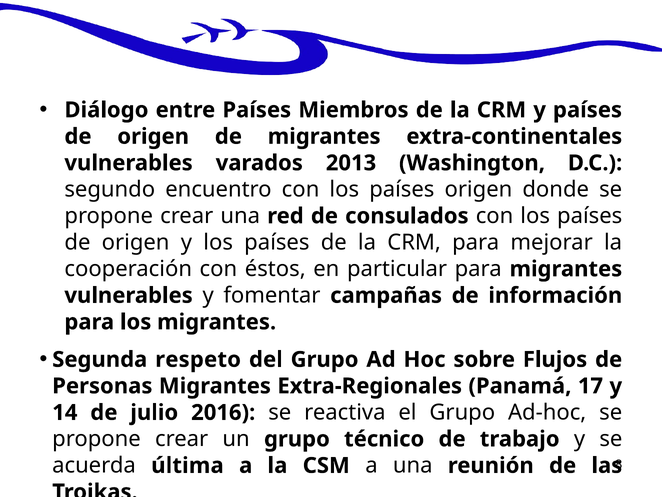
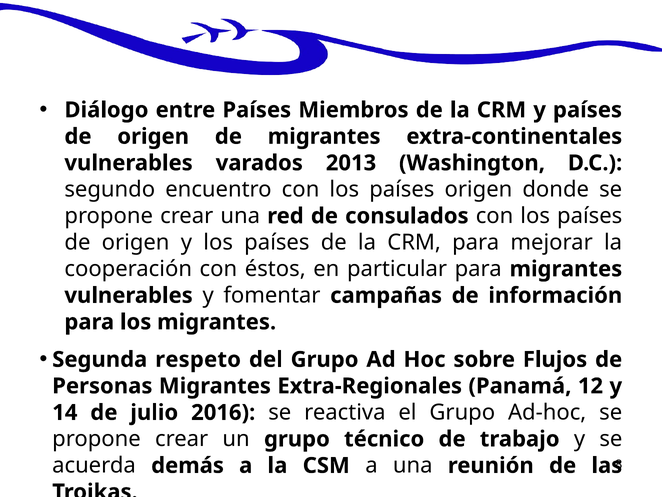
17: 17 -> 12
última: última -> demás
